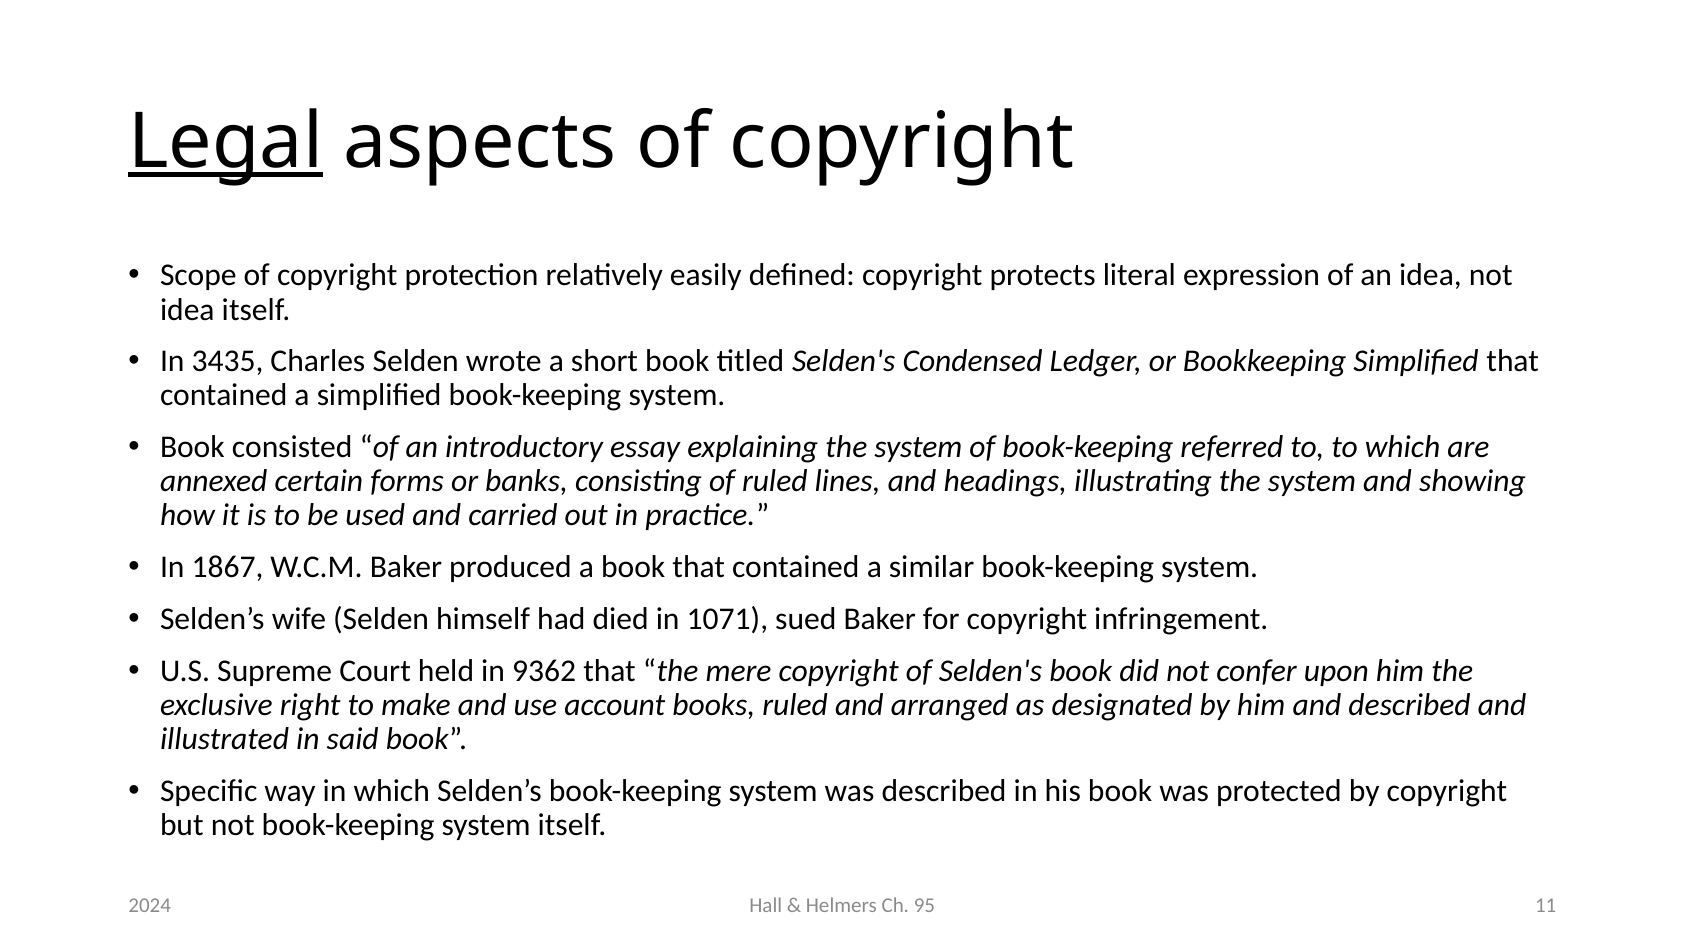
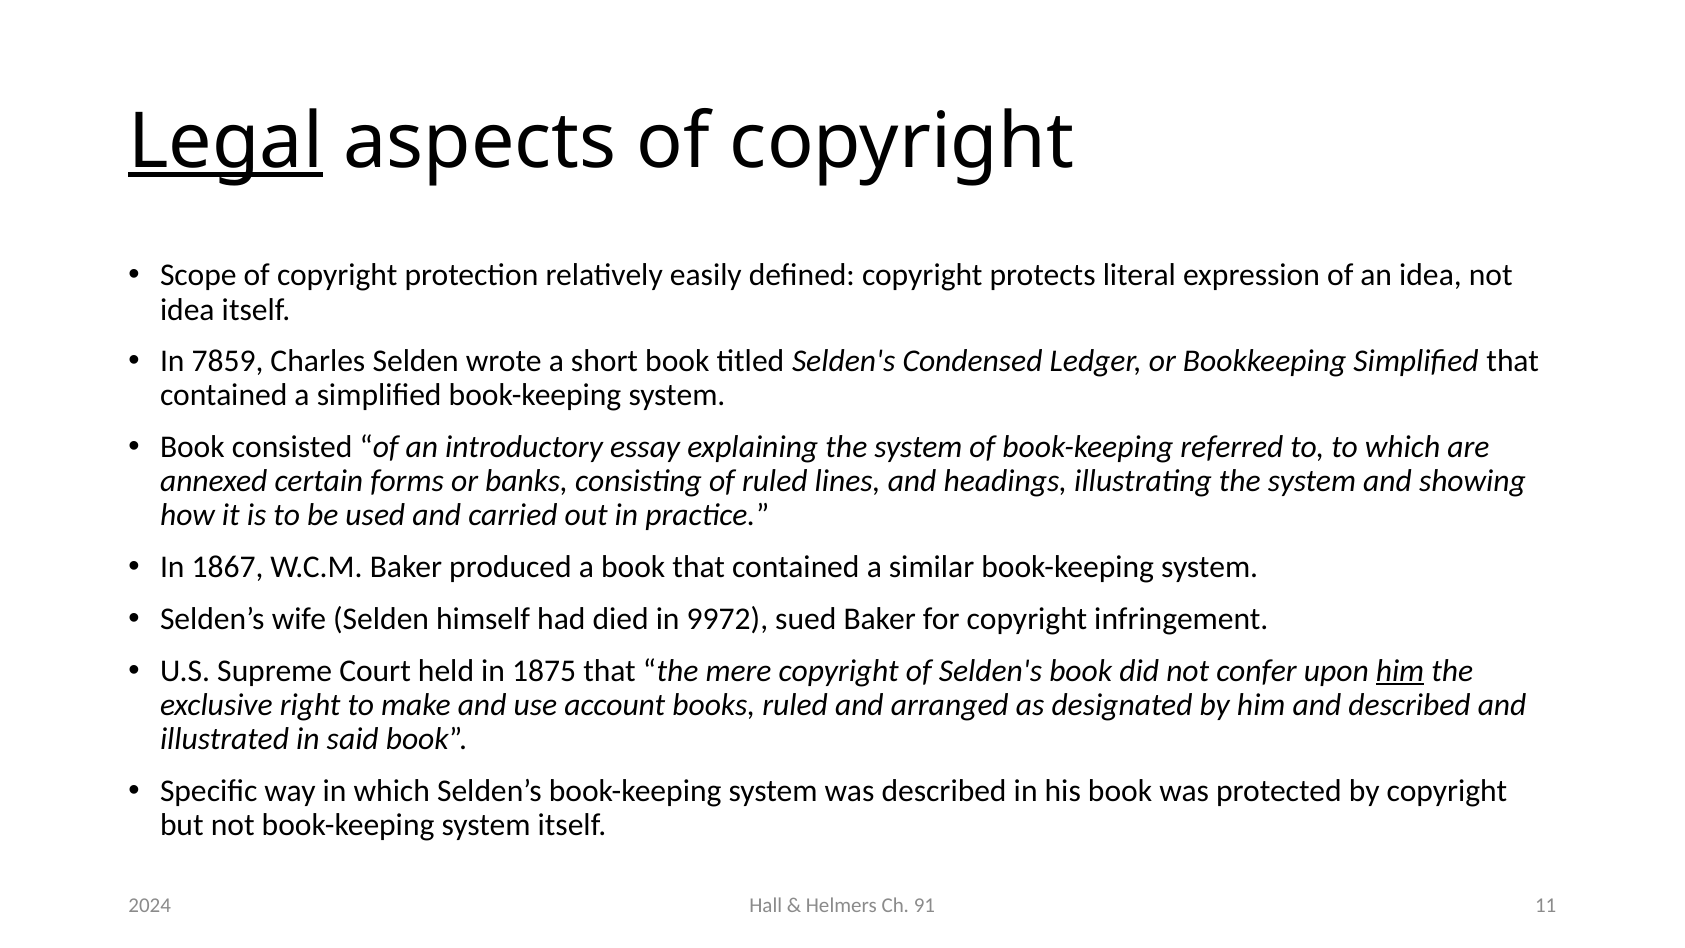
3435: 3435 -> 7859
1071: 1071 -> 9972
9362: 9362 -> 1875
him at (1400, 671) underline: none -> present
95: 95 -> 91
